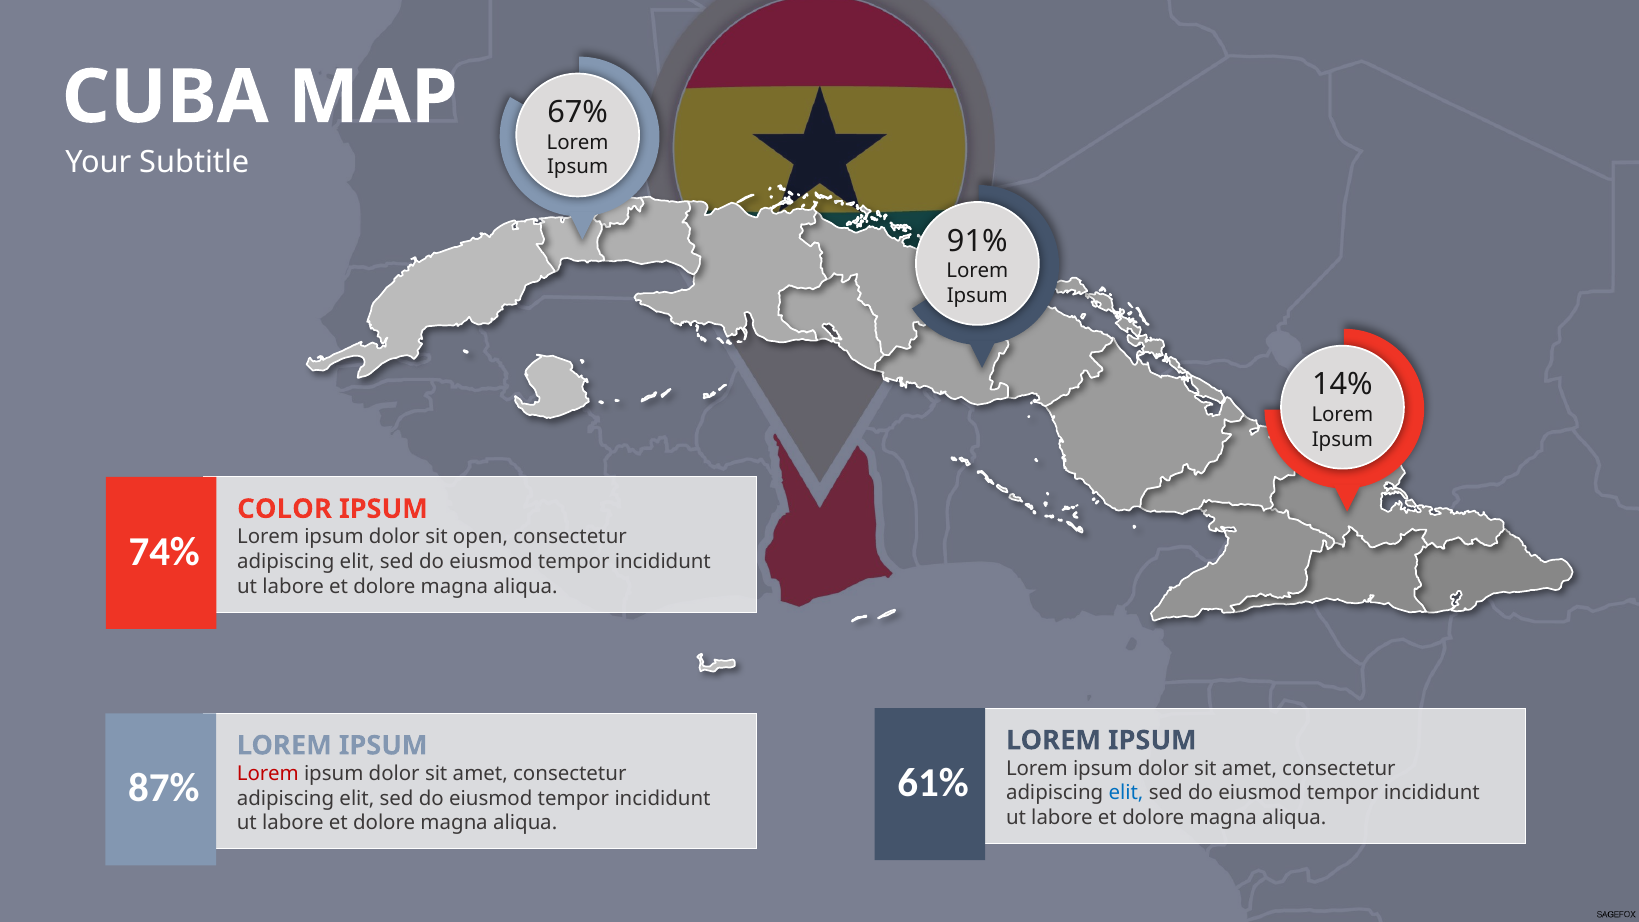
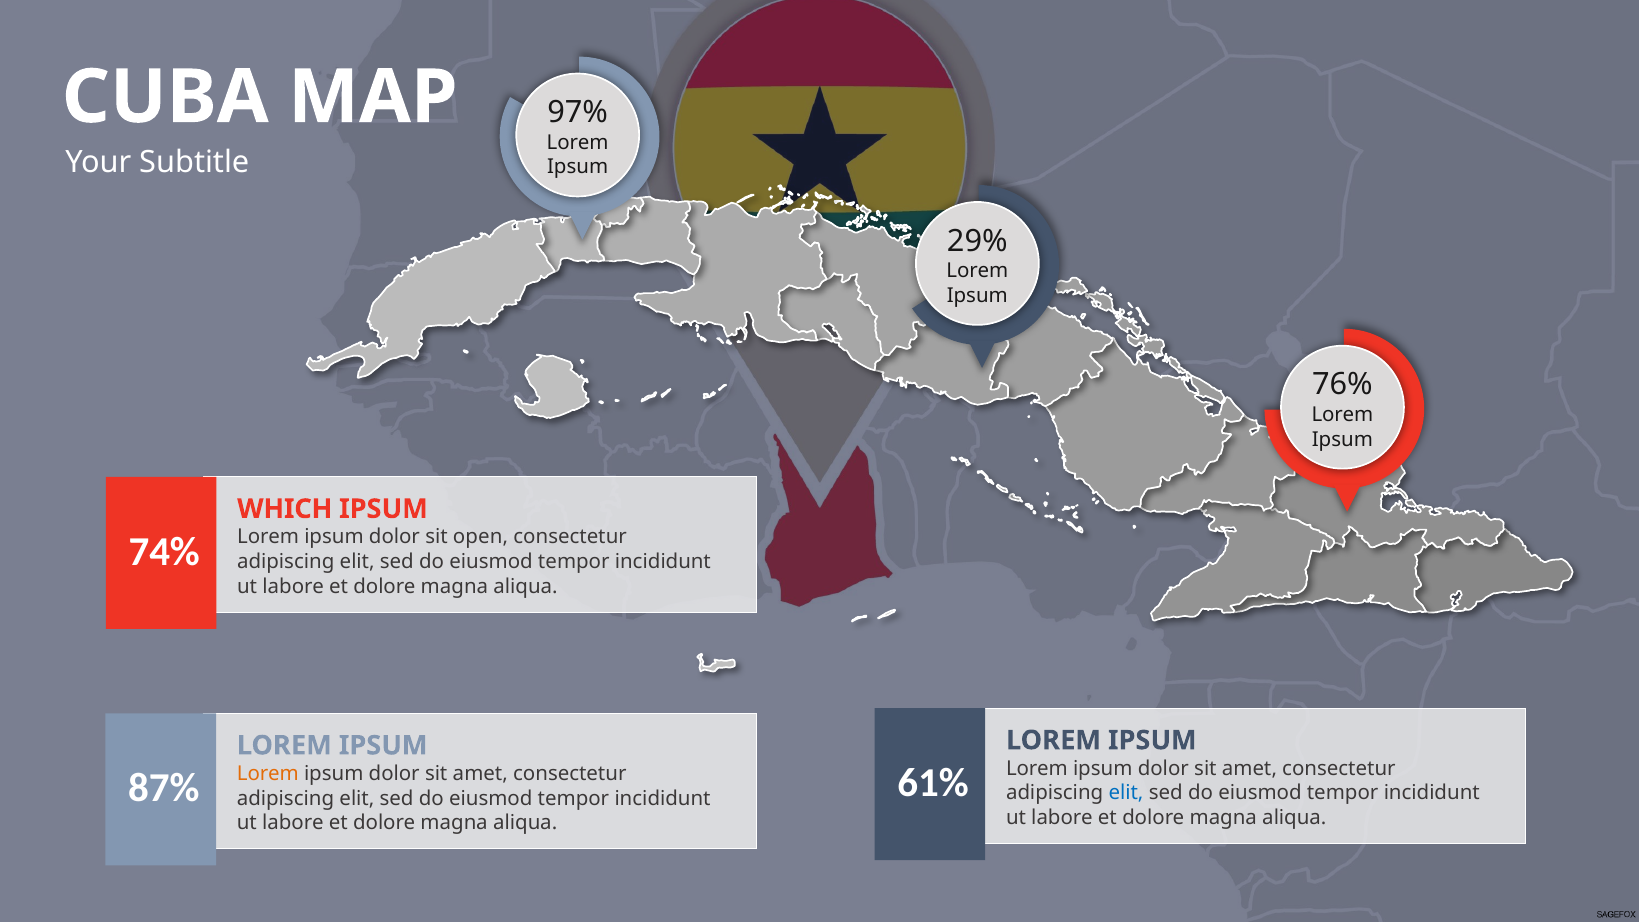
67%: 67% -> 97%
91%: 91% -> 29%
14%: 14% -> 76%
COLOR: COLOR -> WHICH
Lorem at (268, 774) colour: red -> orange
